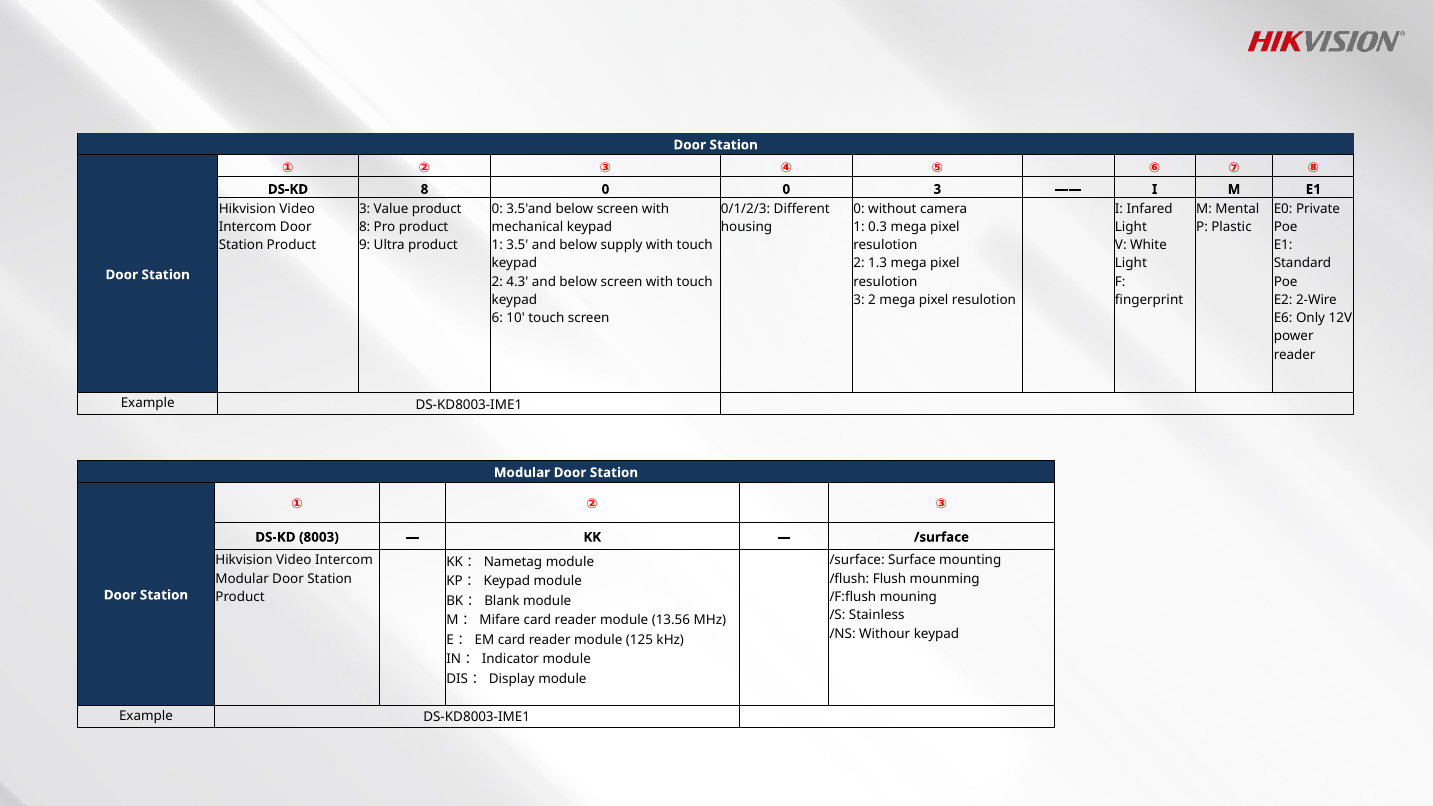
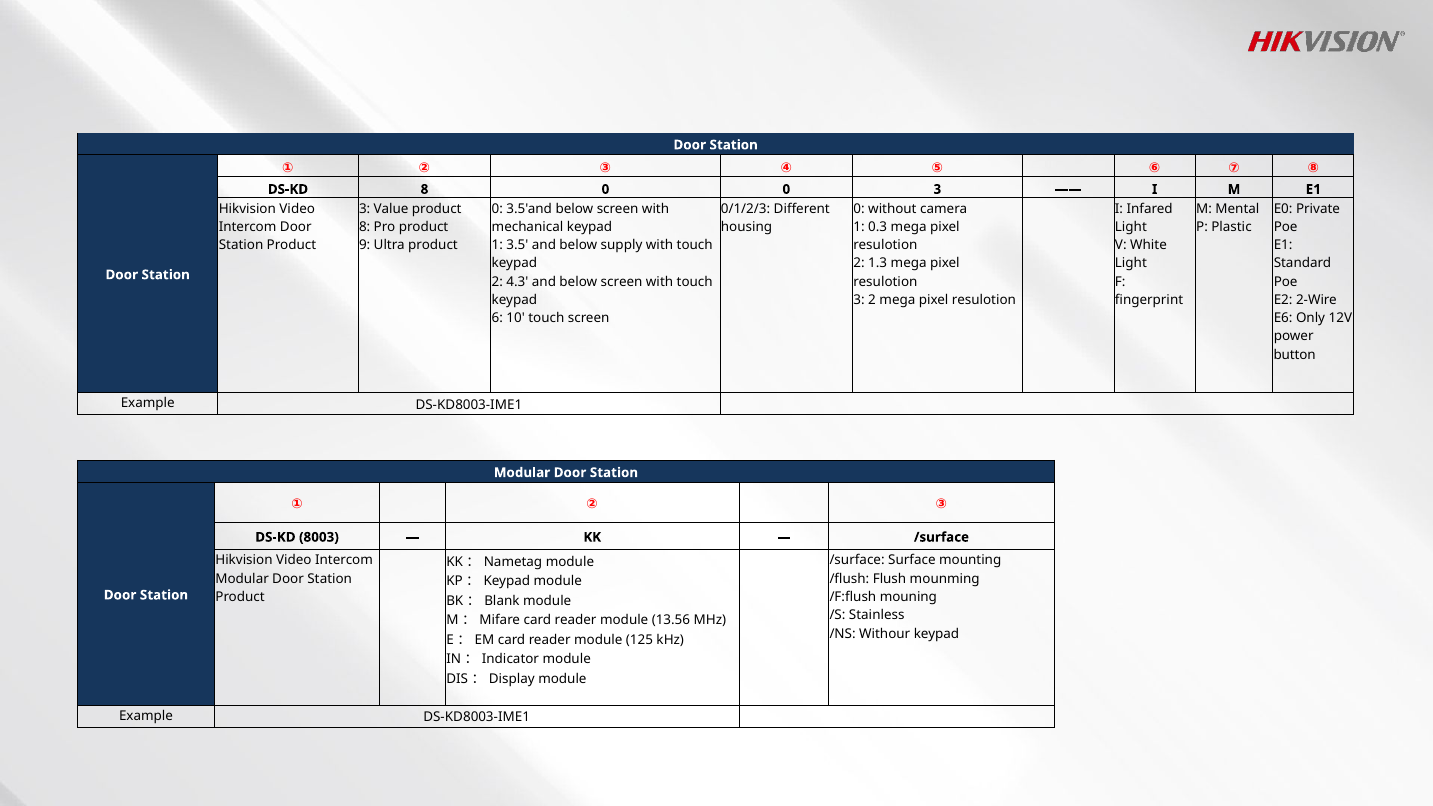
reader at (1295, 355): reader -> button
